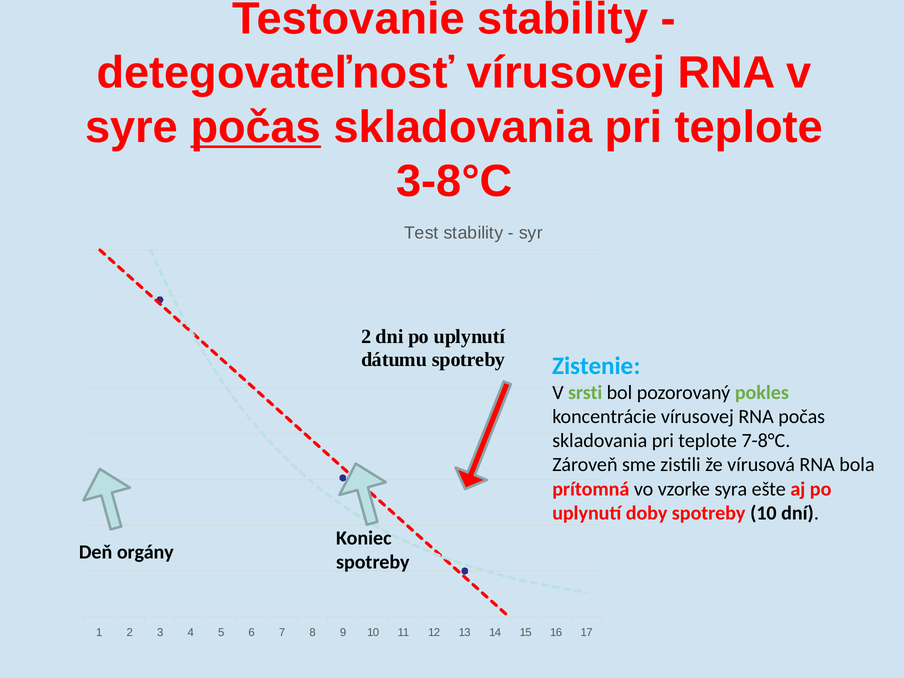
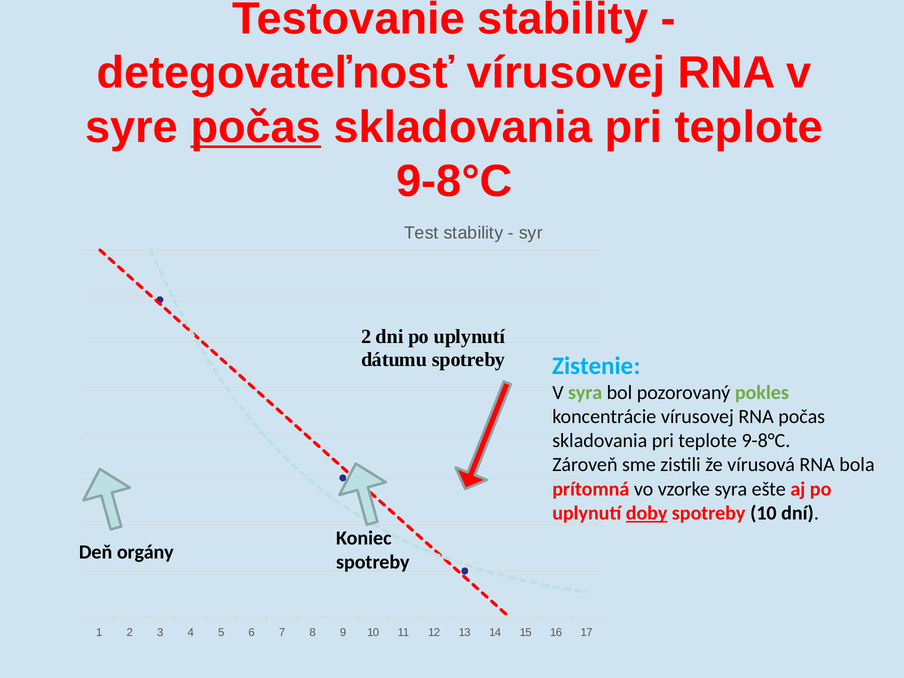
3-8°C at (454, 181): 3-8°C -> 9-8°C
V srsti: srsti -> syra
7-8°C at (766, 441): 7-8°C -> 9-8°C
doby underline: none -> present
